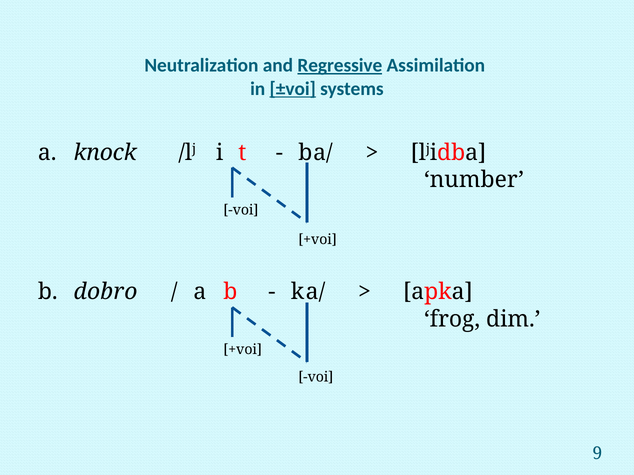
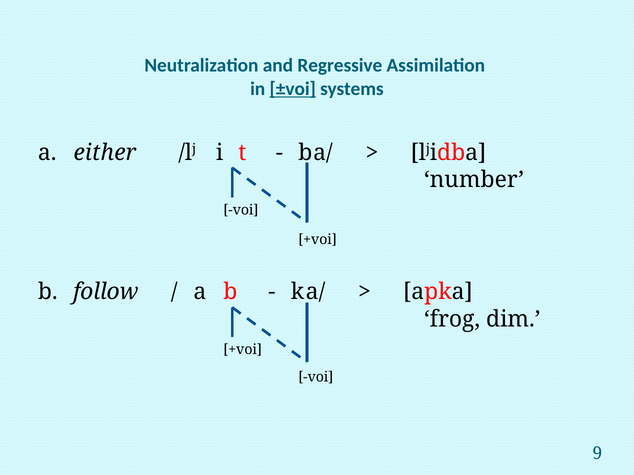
Regressive underline: present -> none
knock: knock -> either
dobro: dobro -> follow
